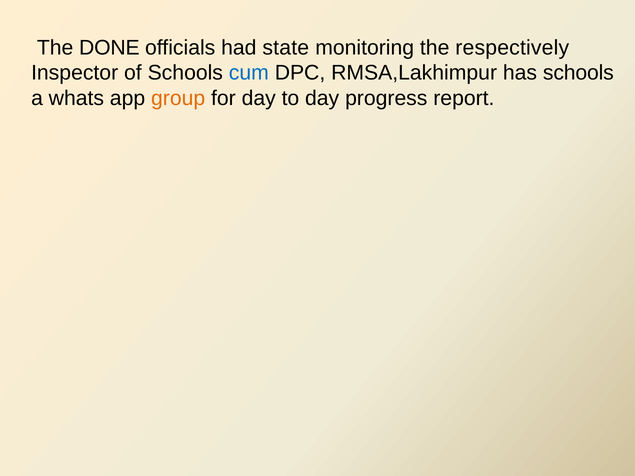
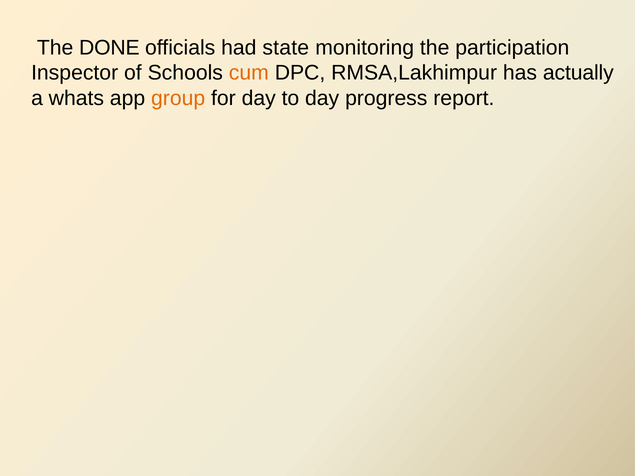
respectively: respectively -> participation
cum colour: blue -> orange
has schools: schools -> actually
